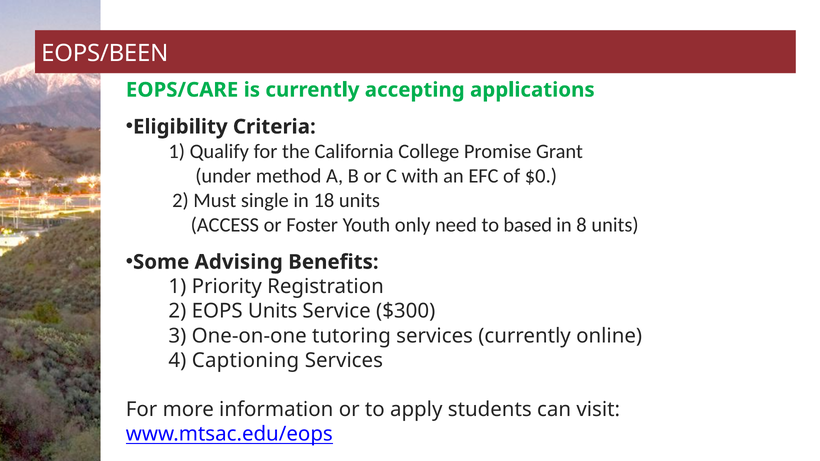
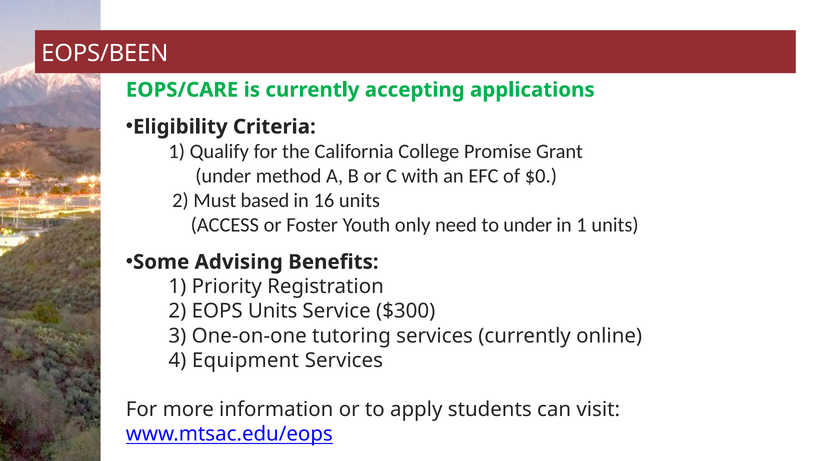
single: single -> based
18: 18 -> 16
to based: based -> under
in 8: 8 -> 1
Captioning: Captioning -> Equipment
